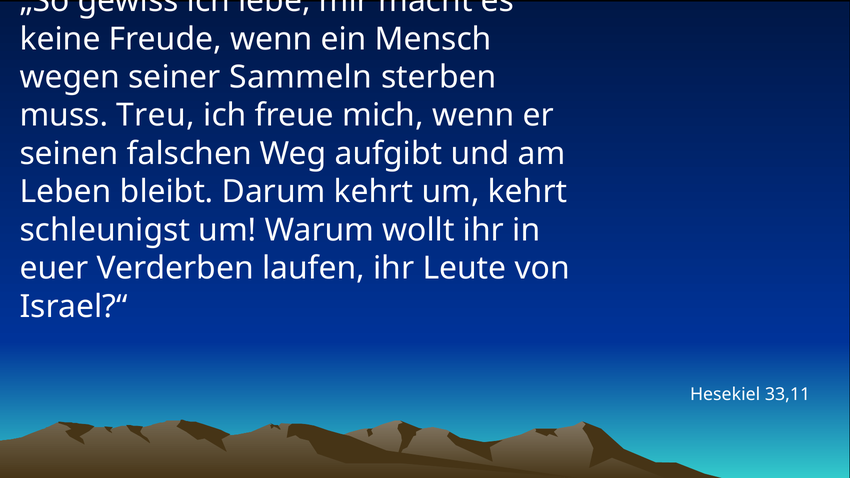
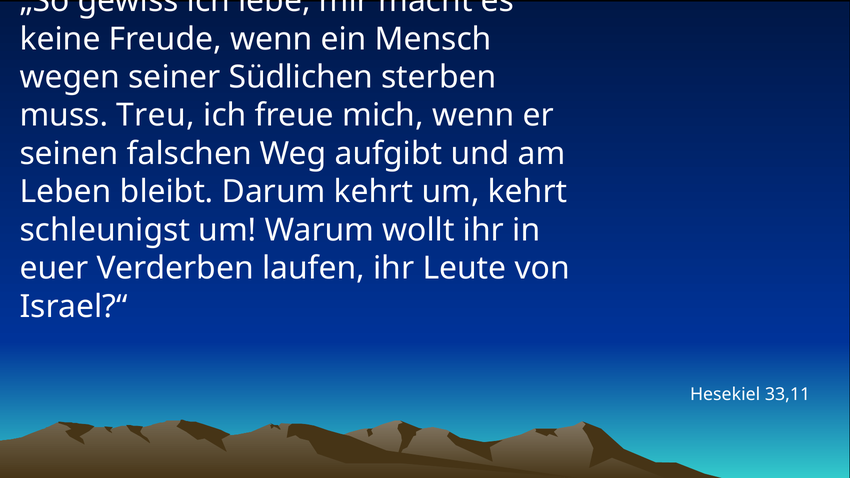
Sammeln: Sammeln -> Südlichen
